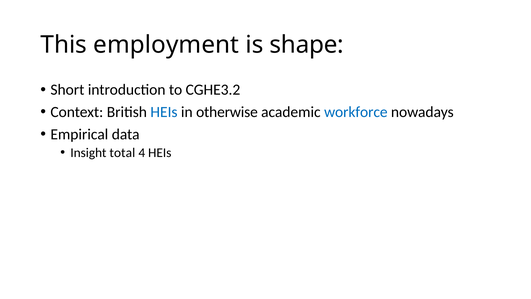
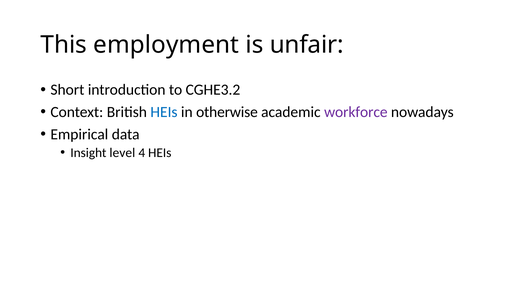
shape: shape -> unfair
workforce colour: blue -> purple
total: total -> level
